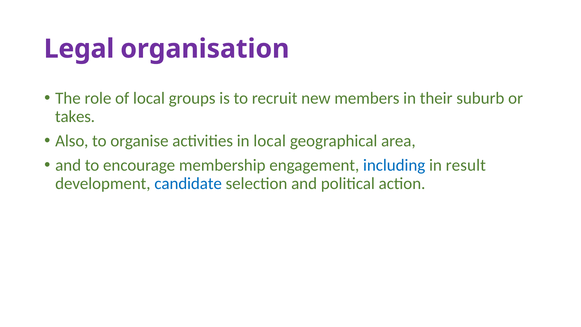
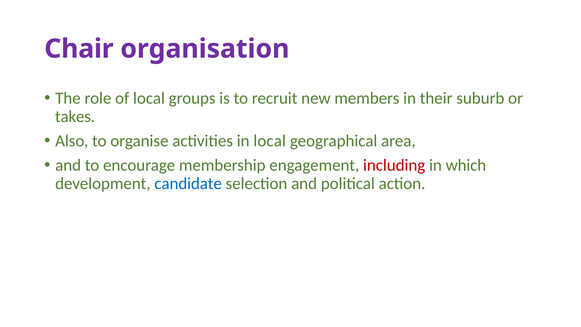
Legal: Legal -> Chair
including colour: blue -> red
result: result -> which
